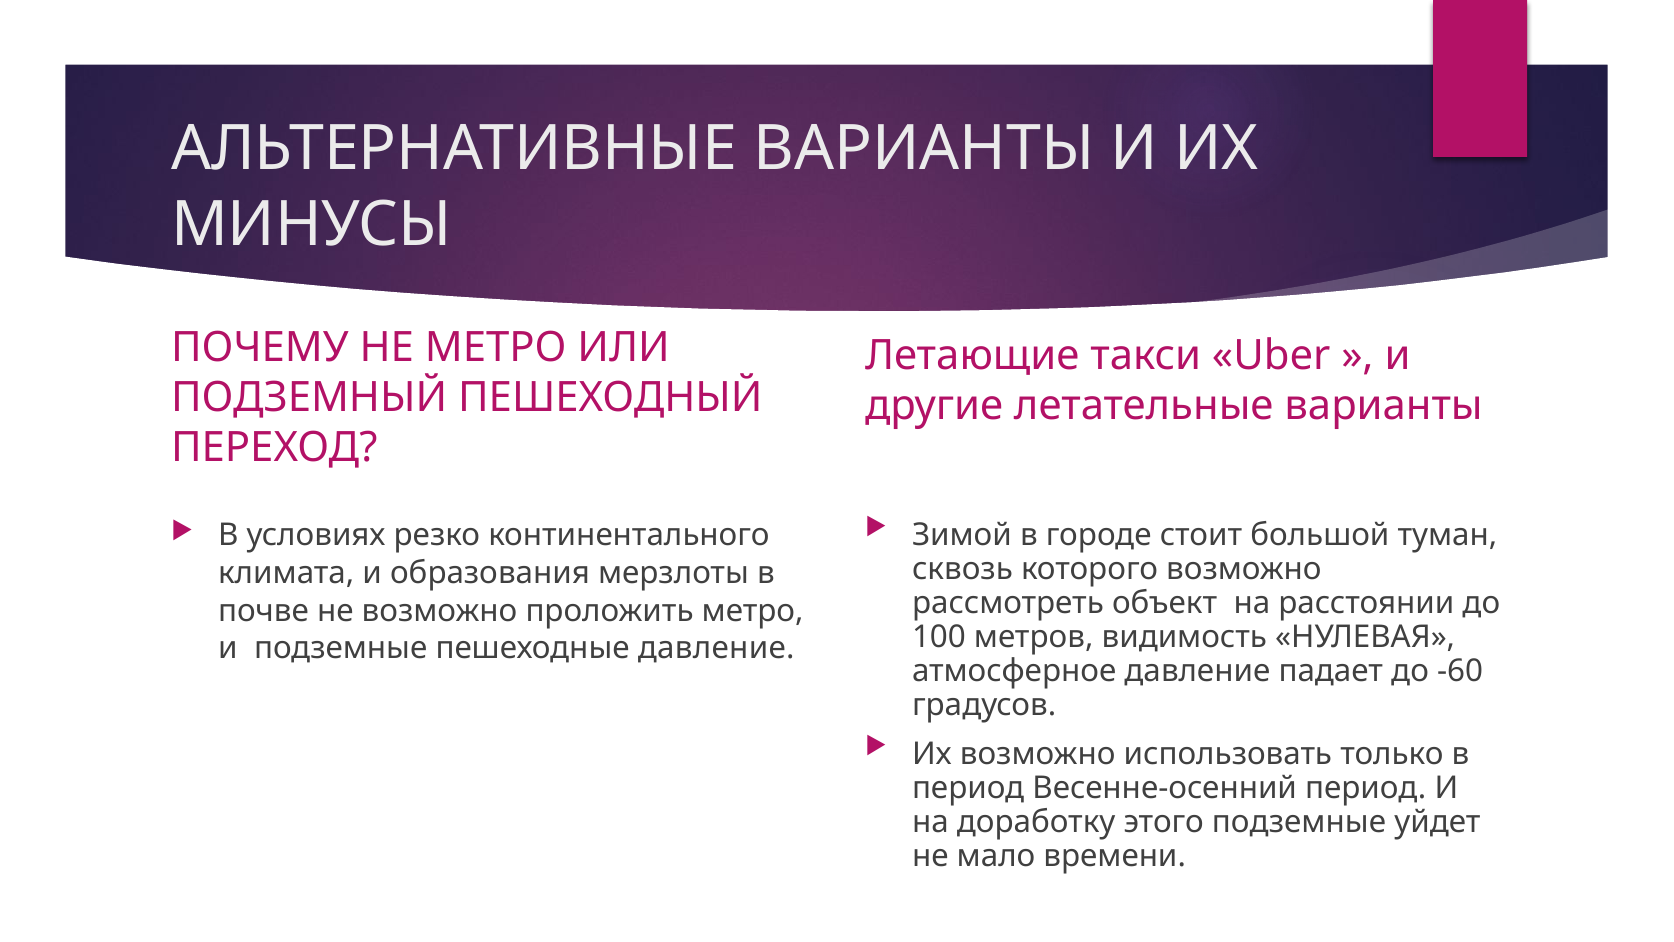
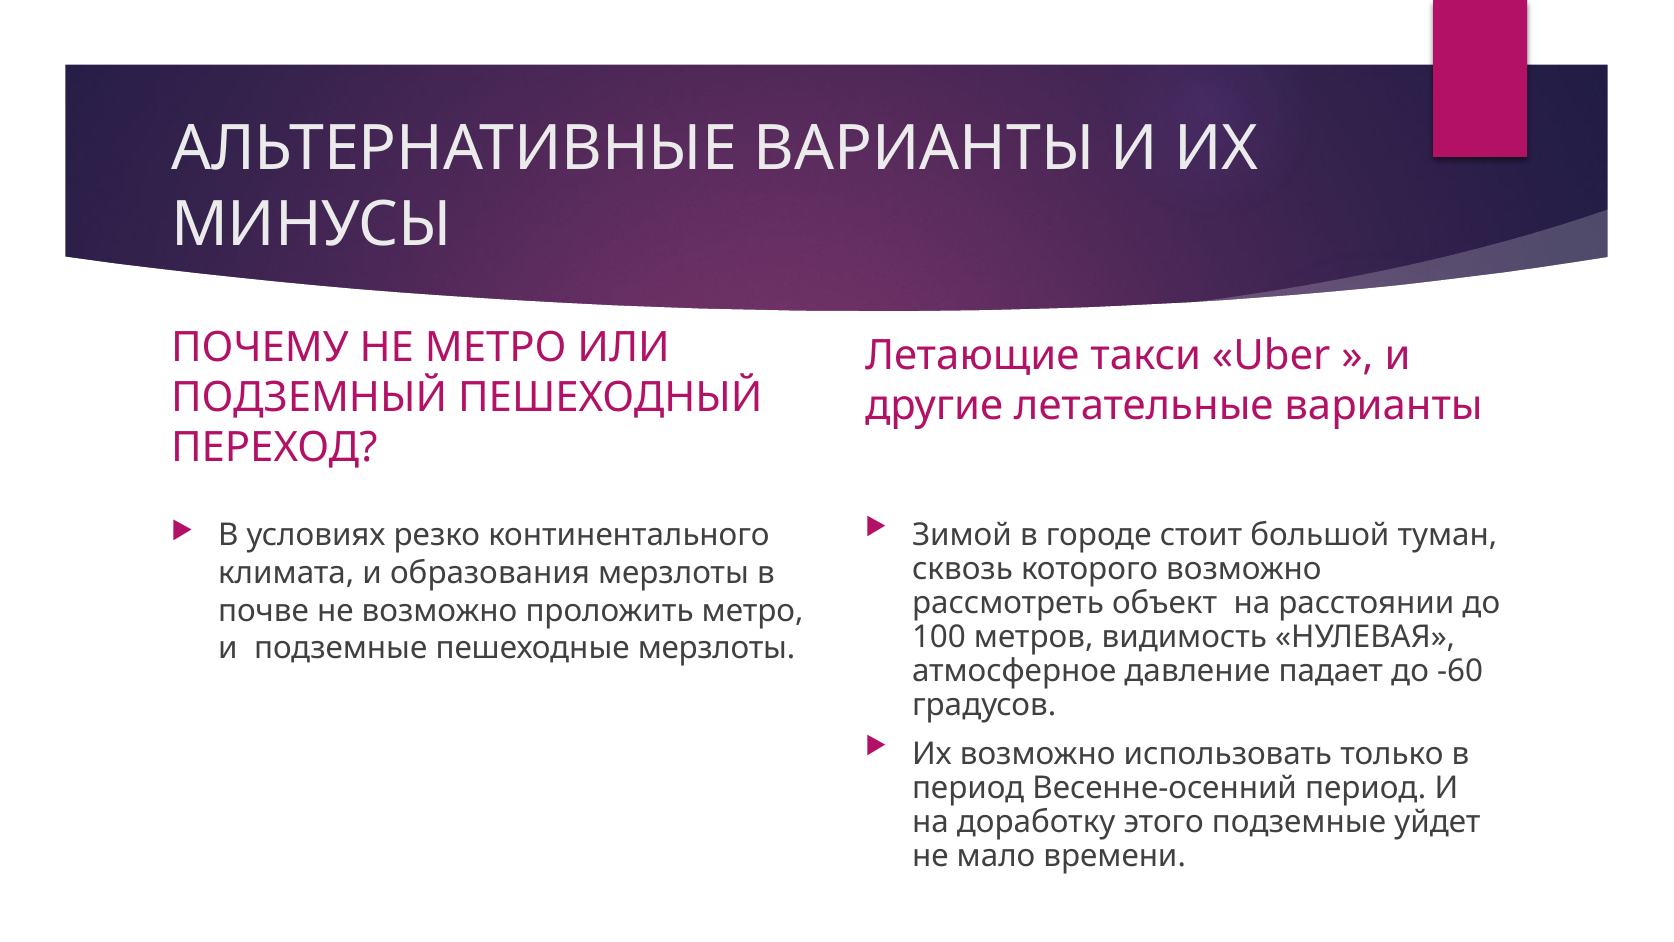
пешеходные давление: давление -> мерзлоты
